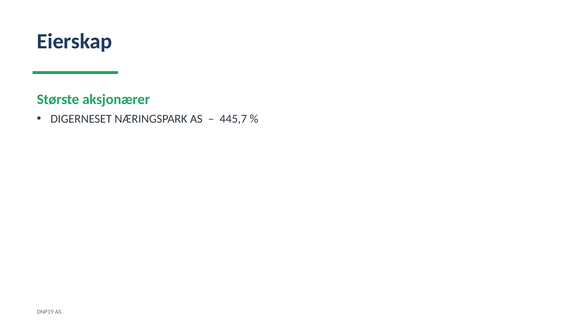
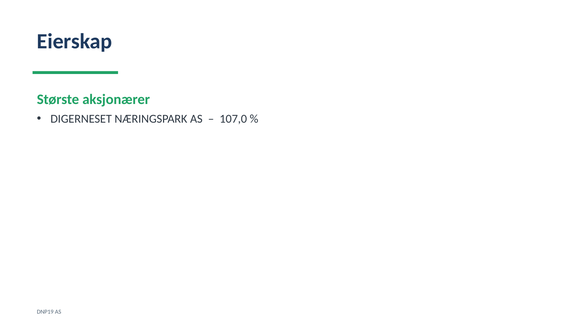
445,7: 445,7 -> 107,0
